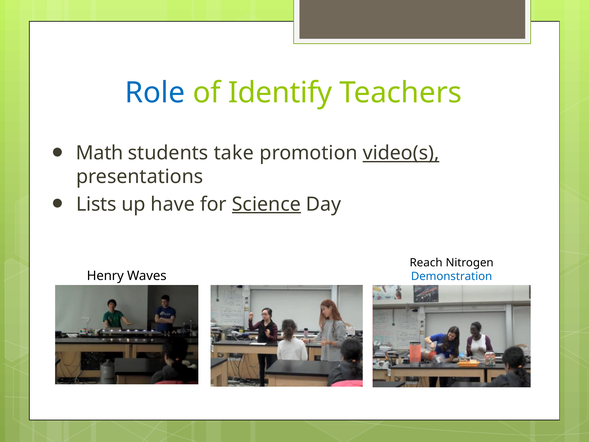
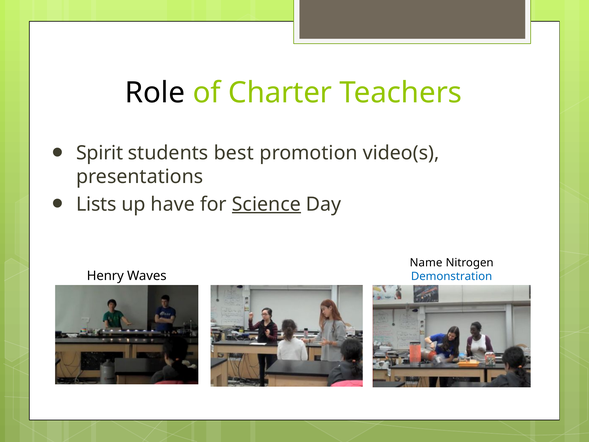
Role colour: blue -> black
Identify: Identify -> Charter
Math: Math -> Spirit
take: take -> best
video(s underline: present -> none
Reach: Reach -> Name
